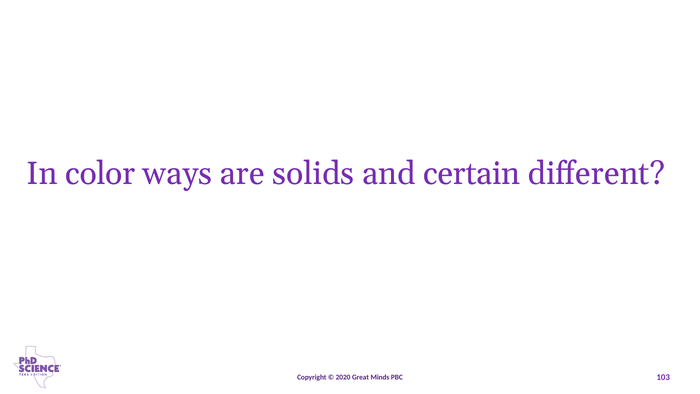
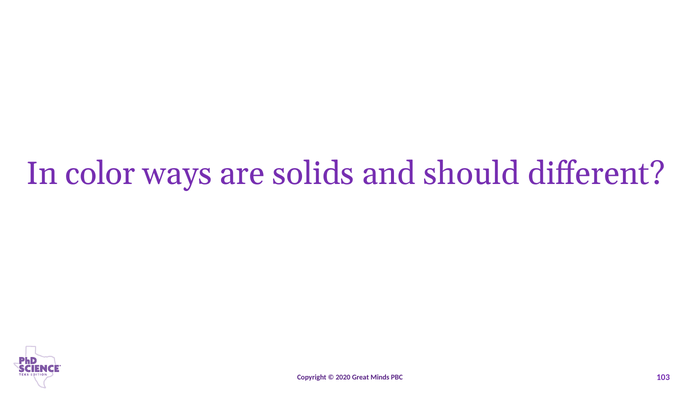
certain: certain -> should
